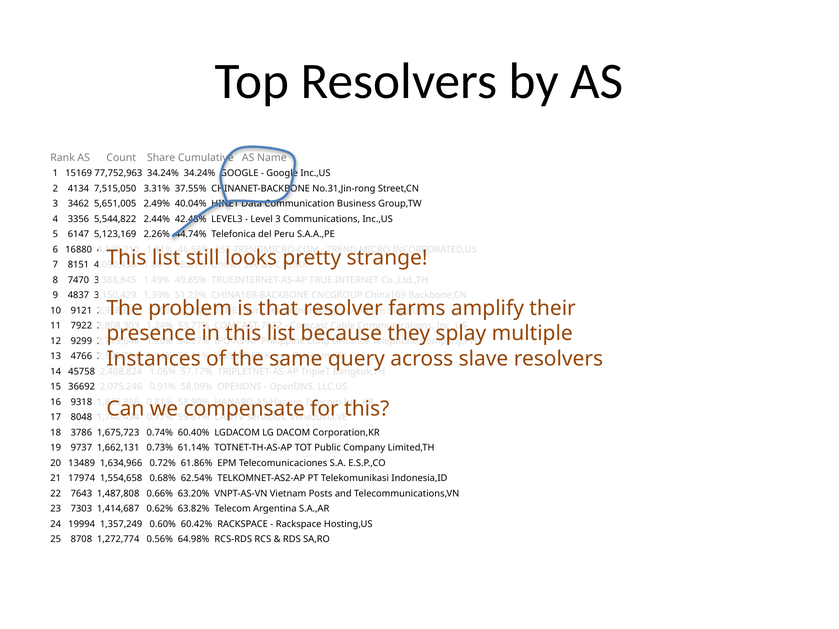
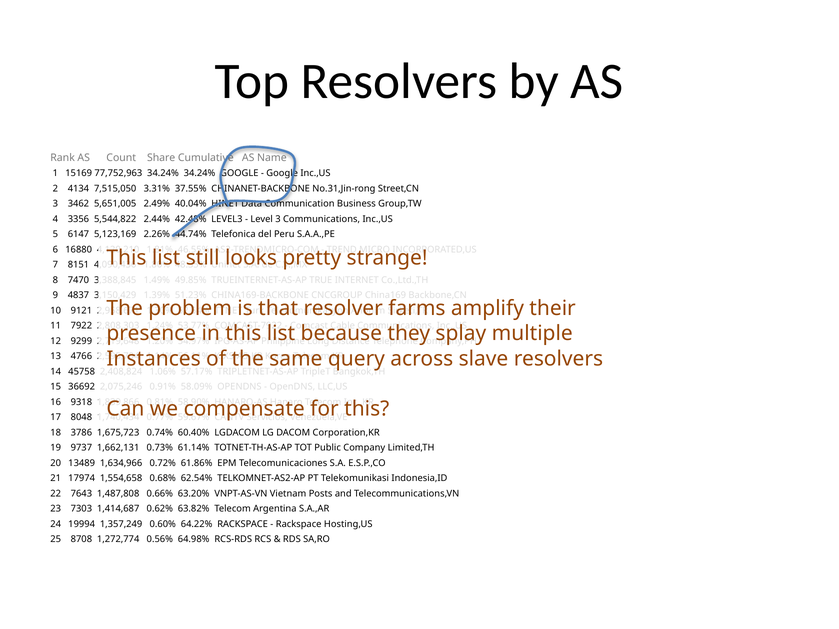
60.42%: 60.42% -> 64.22%
